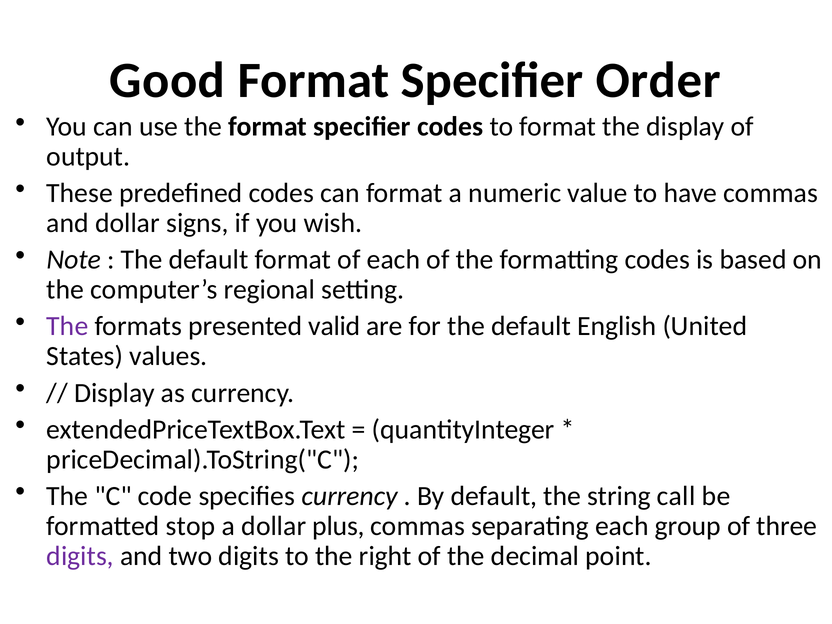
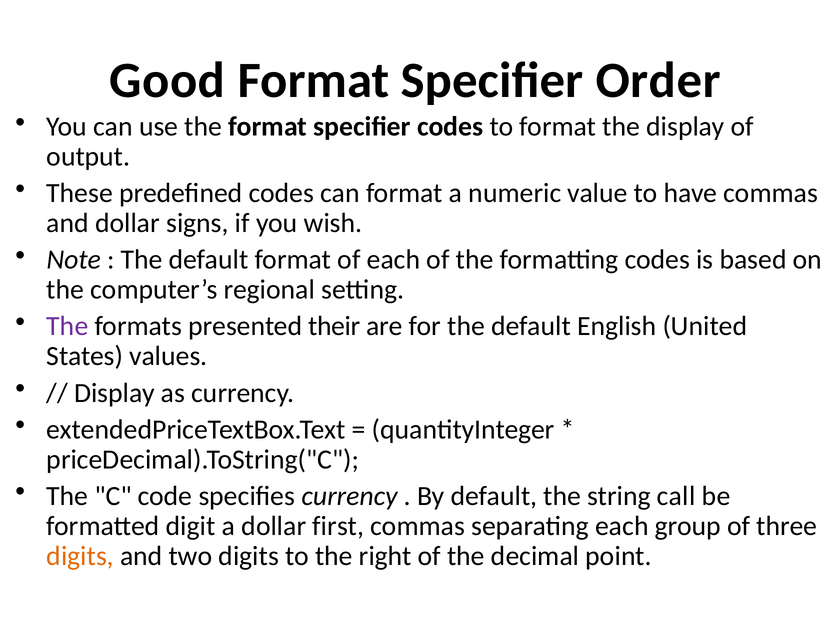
valid: valid -> their
stop: stop -> digit
plus: plus -> first
digits at (80, 556) colour: purple -> orange
